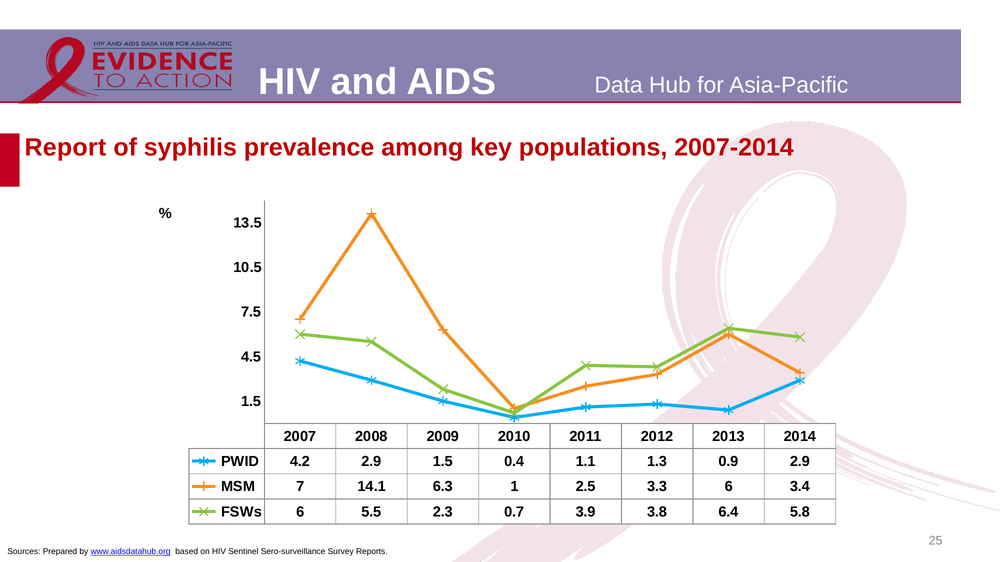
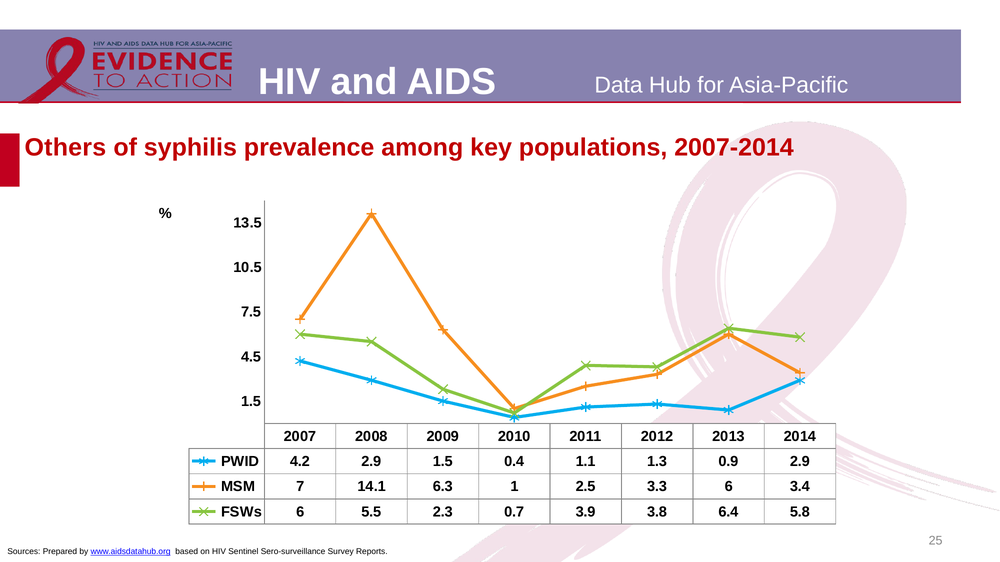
Report: Report -> Others
